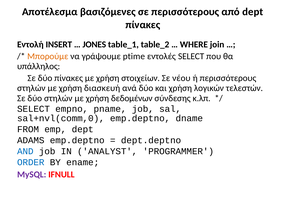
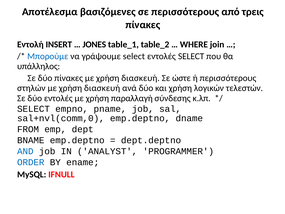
από dept: dept -> τρεις
Μπορούμε colour: orange -> blue
γράψουμε ptime: ptime -> select
πίνακες με χρήση στοιχείων: στοιχείων -> διασκευή
νέου: νέου -> ώστε
δύο στηλών: στηλών -> εντολές
δεδομένων: δεδομένων -> παραλλαγή
ADAMS: ADAMS -> BNAME
MySQL colour: purple -> black
